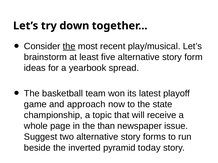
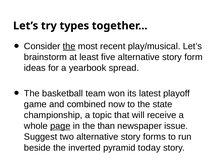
down: down -> types
approach: approach -> combined
page underline: none -> present
